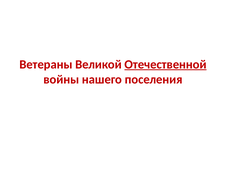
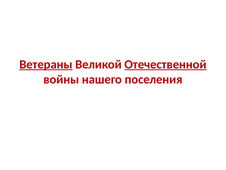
Ветераны underline: none -> present
